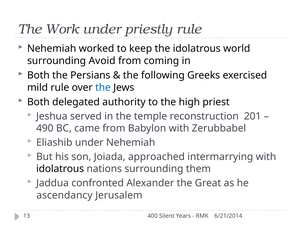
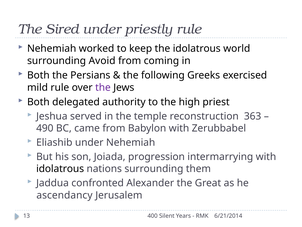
Work: Work -> Sired
the at (103, 87) colour: blue -> purple
201: 201 -> 363
approached: approached -> progression
